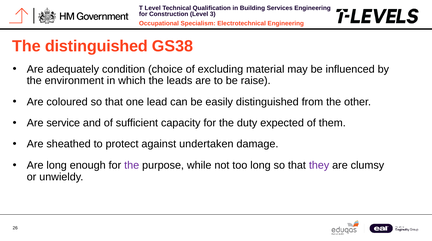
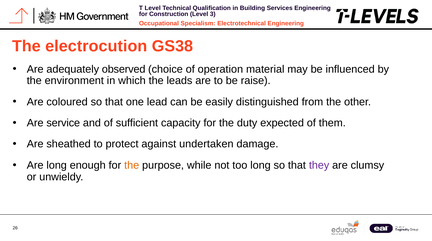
The distinguished: distinguished -> electrocution
condition: condition -> observed
excluding: excluding -> operation
the at (132, 166) colour: purple -> orange
